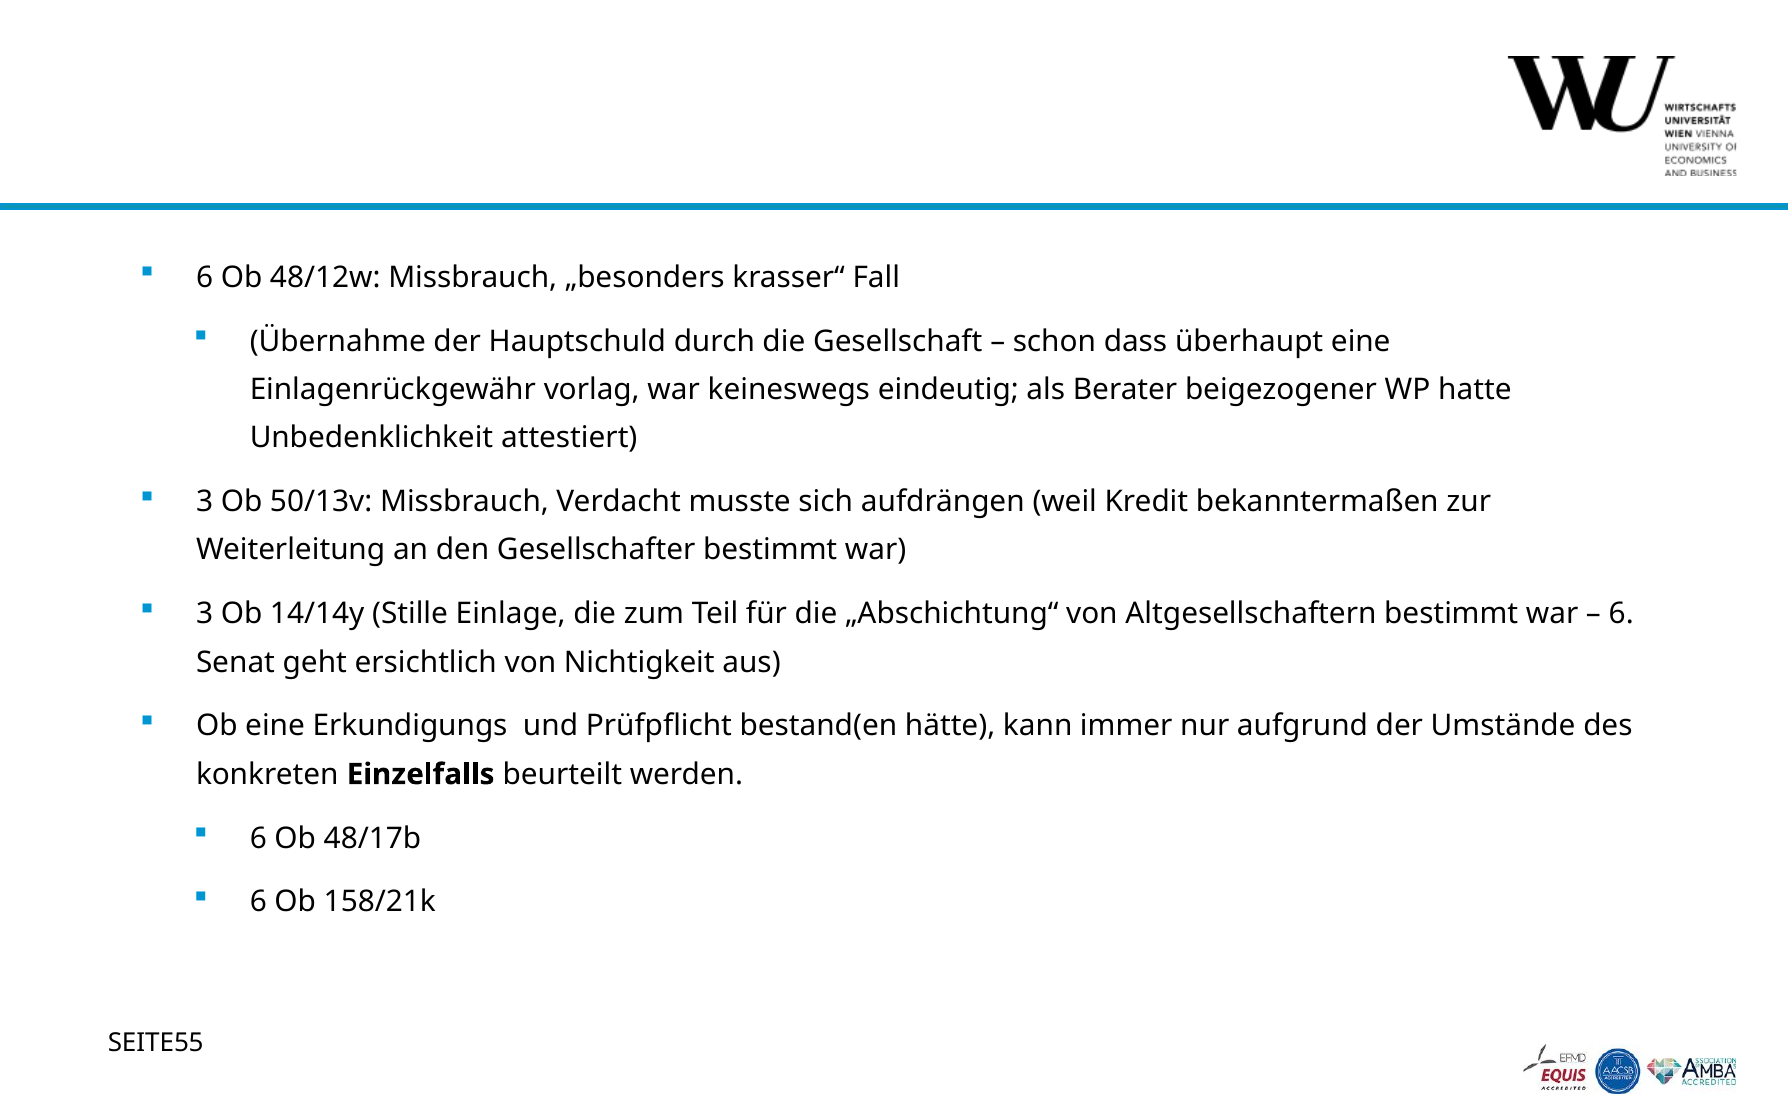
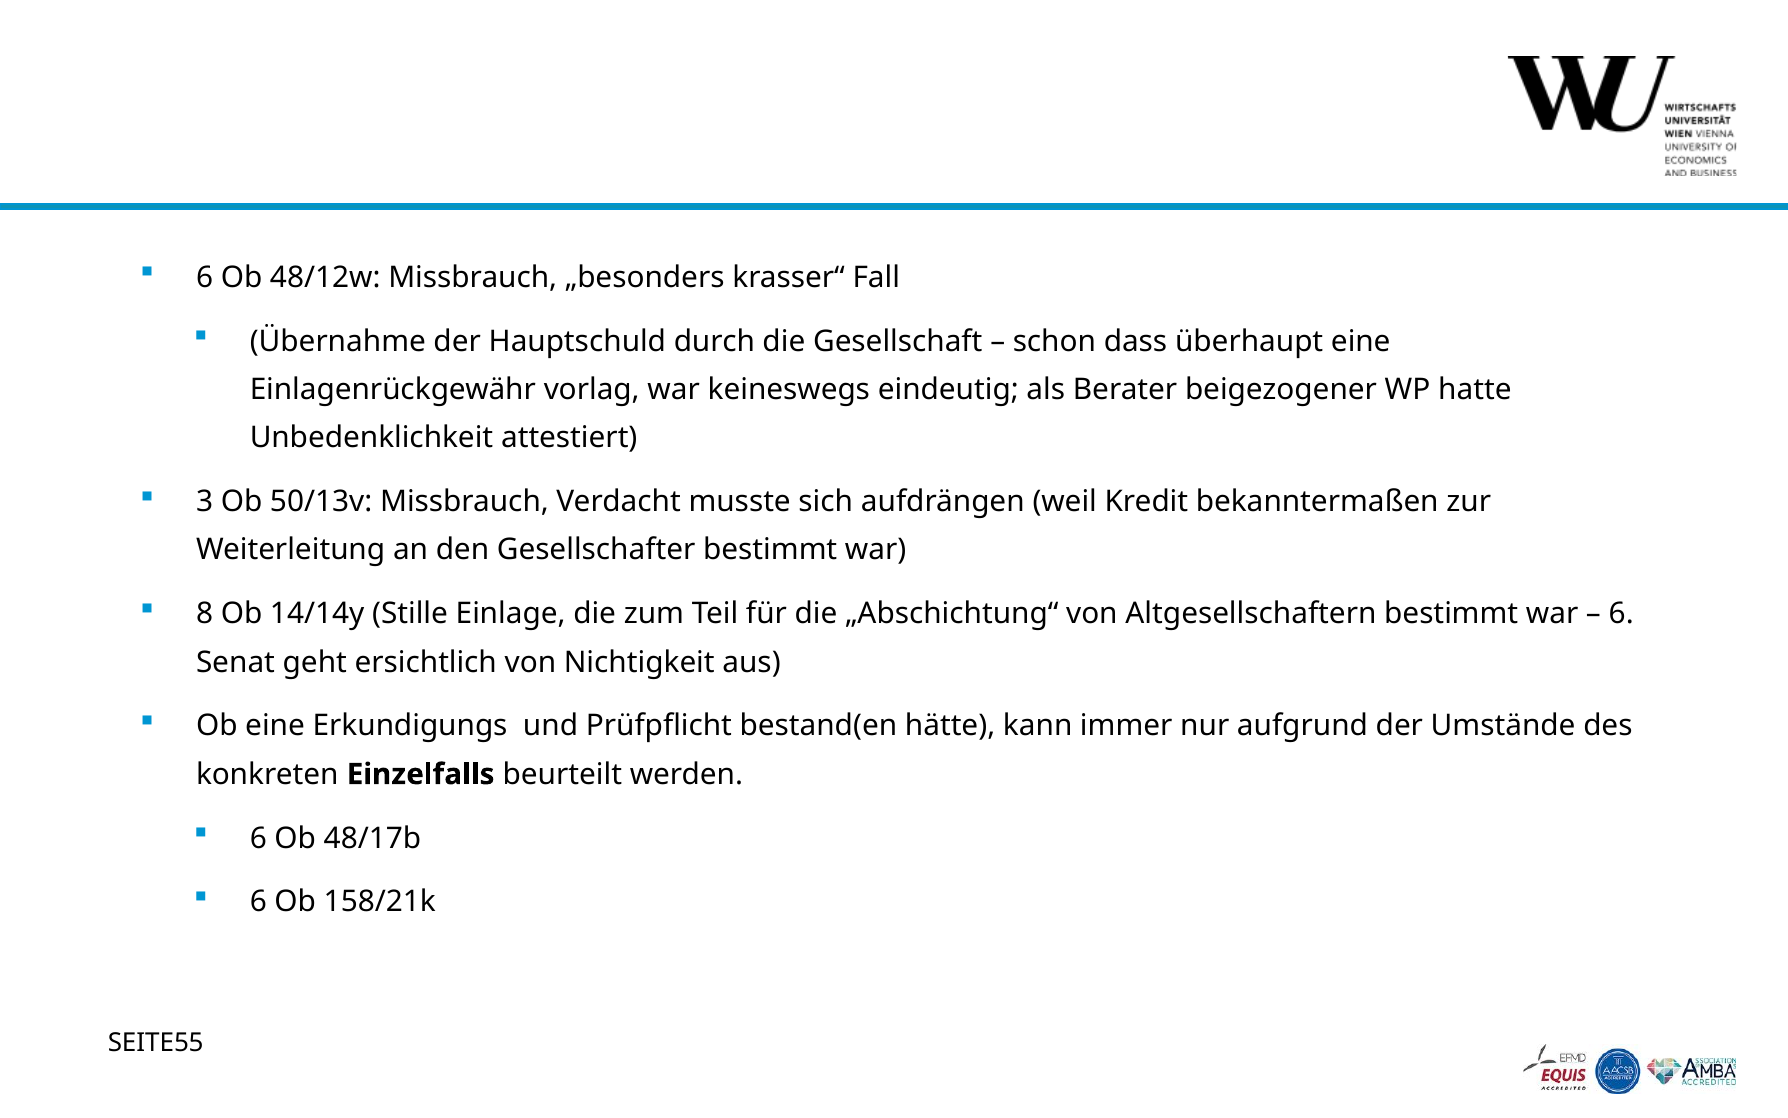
3 at (205, 614): 3 -> 8
